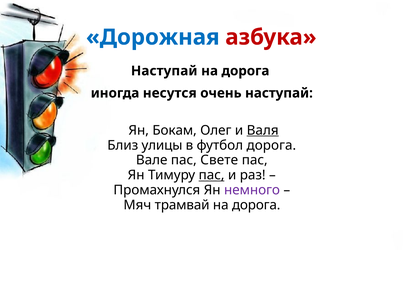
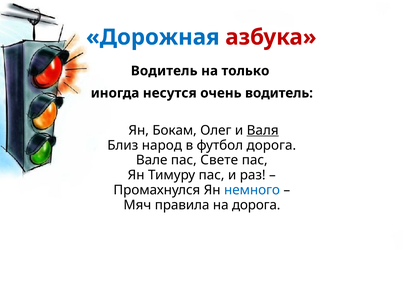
Наступай at (164, 71): Наступай -> Водитель
дорога at (245, 71): дорога -> только
очень наступай: наступай -> водитель
улицы: улицы -> народ
пас at (212, 175) underline: present -> none
немного colour: purple -> blue
трамвай: трамвай -> правила
